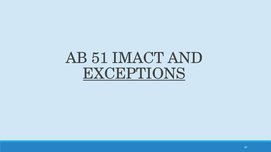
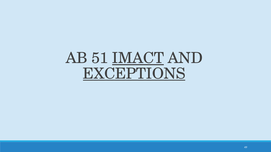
IMACT underline: none -> present
